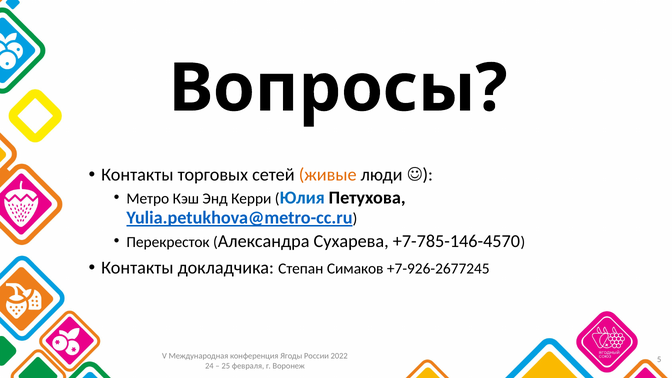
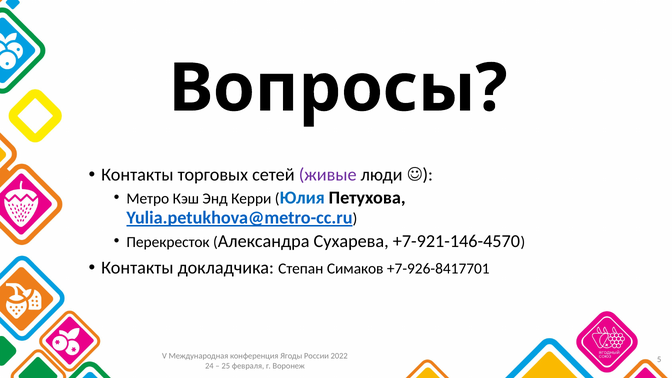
живые colour: orange -> purple
+7-785-146-4570: +7-785-146-4570 -> +7-921-146-4570
+7-926-2677245: +7-926-2677245 -> +7-926-8417701
